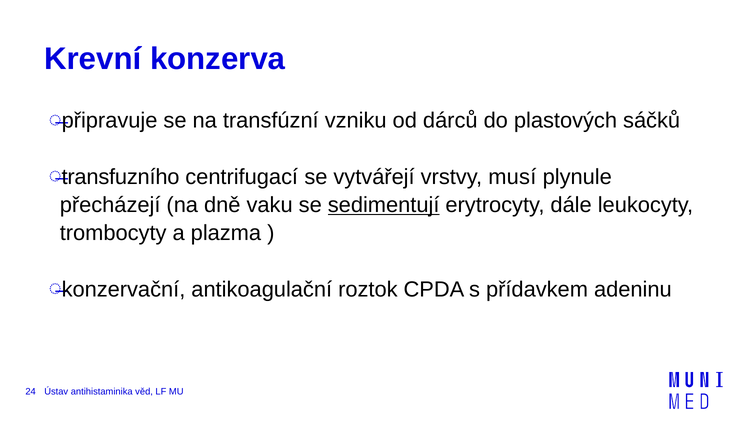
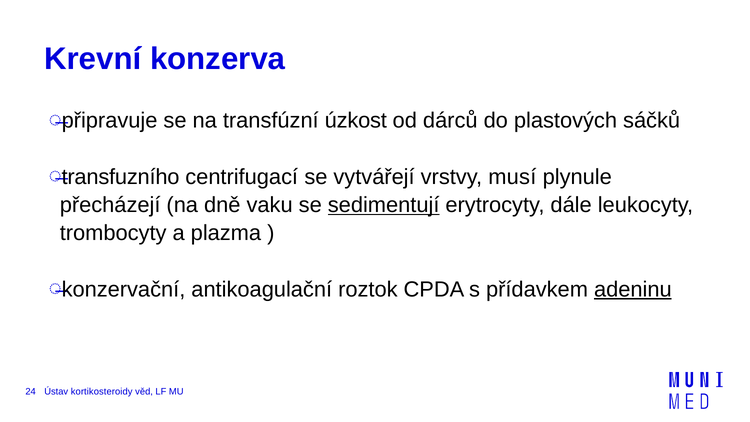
vzniku: vzniku -> úzkost
adeninu underline: none -> present
antihistaminika: antihistaminika -> kortikosteroidy
